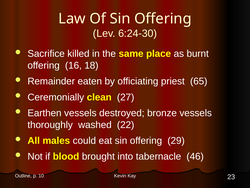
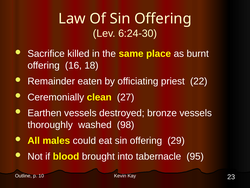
65: 65 -> 22
22: 22 -> 98
46: 46 -> 95
